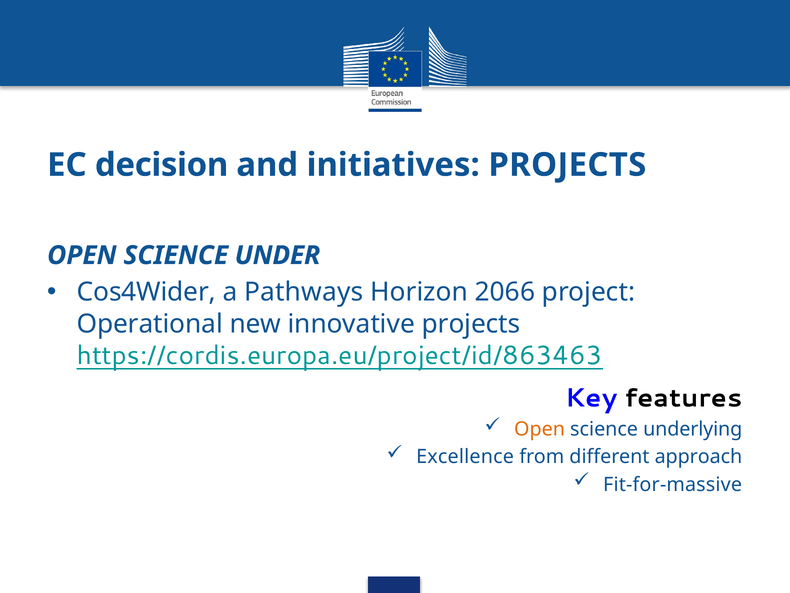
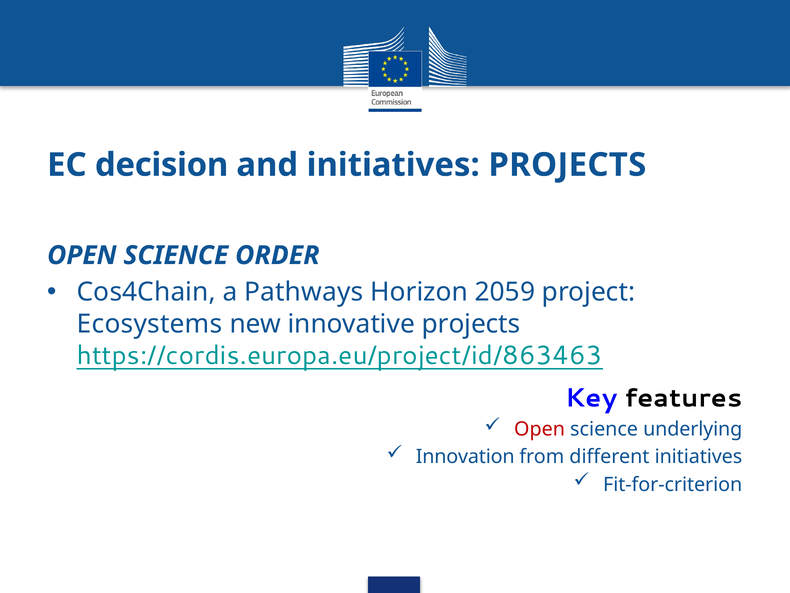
UNDER: UNDER -> ORDER
Cos4Wider: Cos4Wider -> Cos4Chain
2066: 2066 -> 2059
Operational: Operational -> Ecosystems
Open at (540, 429) colour: orange -> red
Excellence: Excellence -> Innovation
different approach: approach -> initiatives
Fit-for-massive: Fit-for-massive -> Fit-for-criterion
